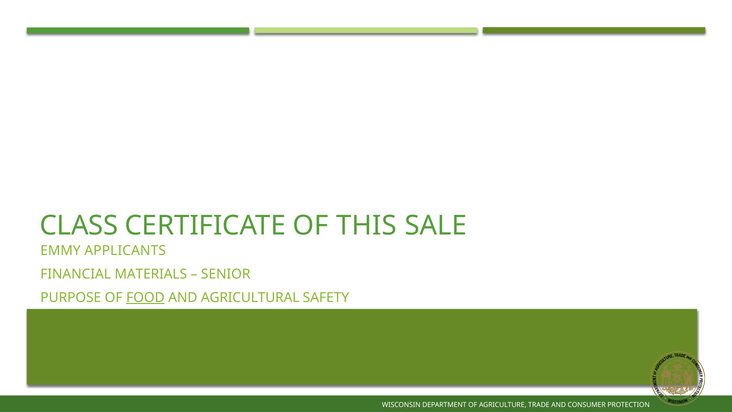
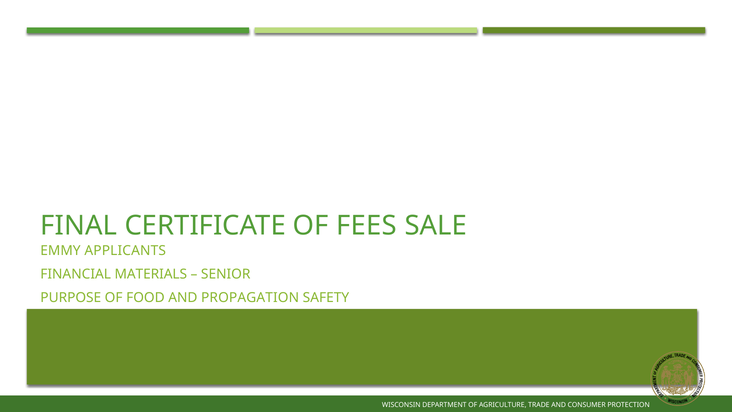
CLASS: CLASS -> FINAL
THIS: THIS -> FEES
FOOD underline: present -> none
AGRICULTURAL: AGRICULTURAL -> PROPAGATION
